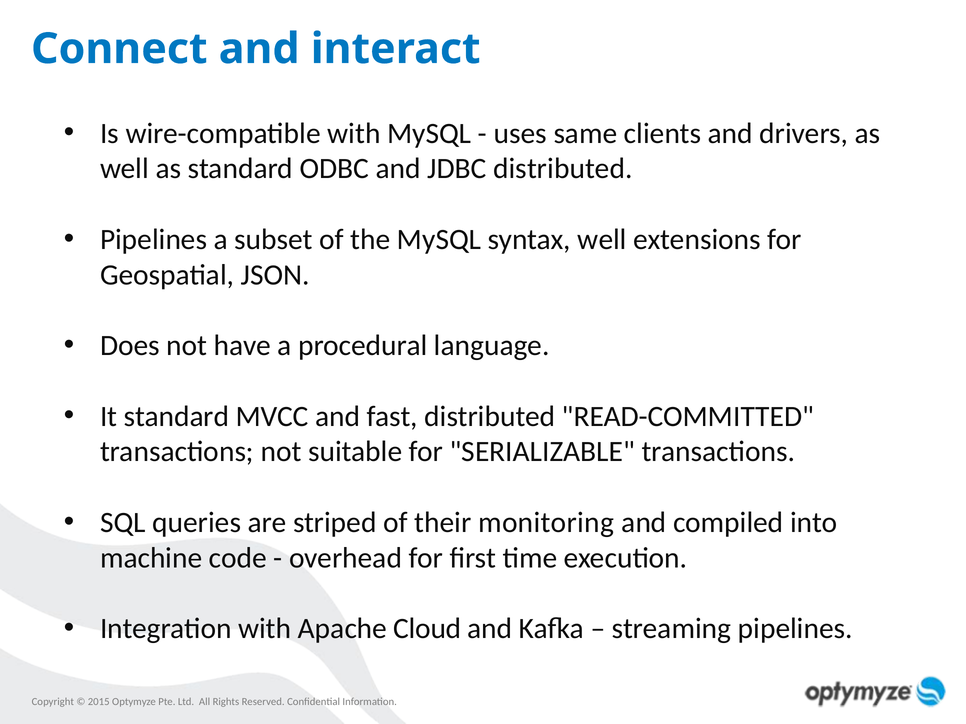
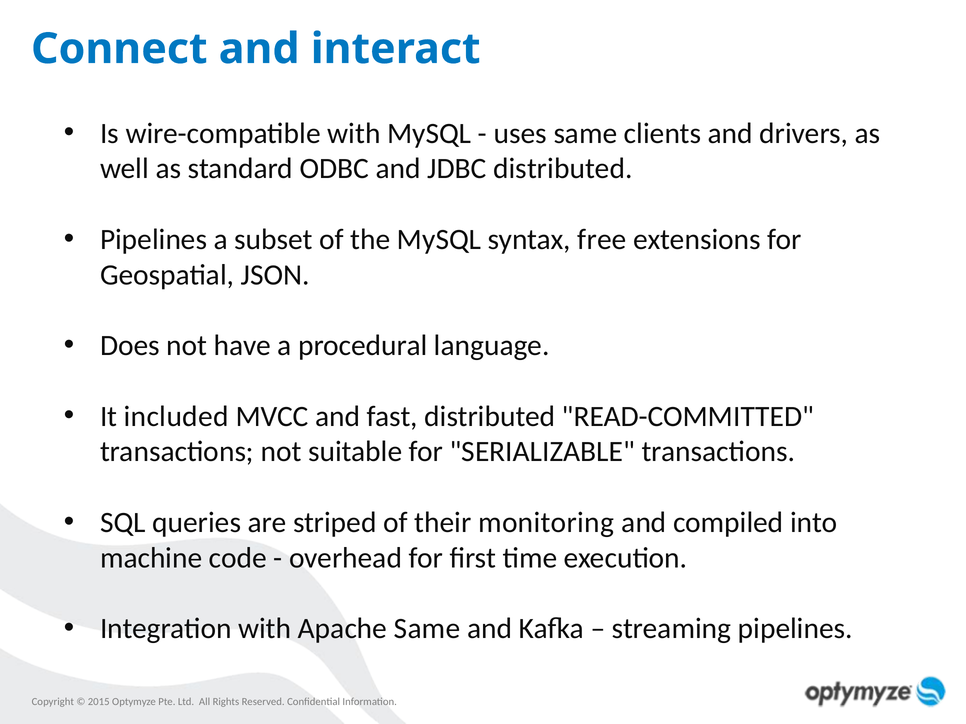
syntax well: well -> free
It standard: standard -> included
Apache Cloud: Cloud -> Same
